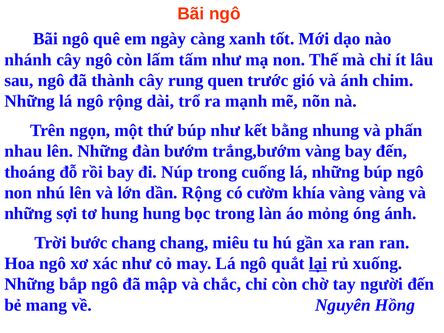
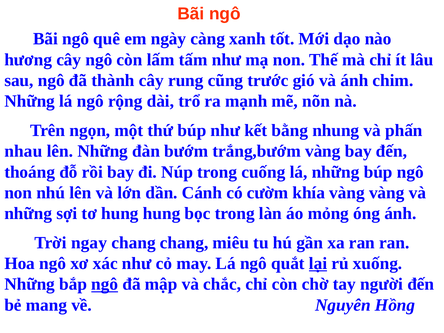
nhánh: nhánh -> hương
quen: quen -> cũng
dần Rộng: Rộng -> Cánh
bước: bước -> ngay
ngô at (105, 284) underline: none -> present
